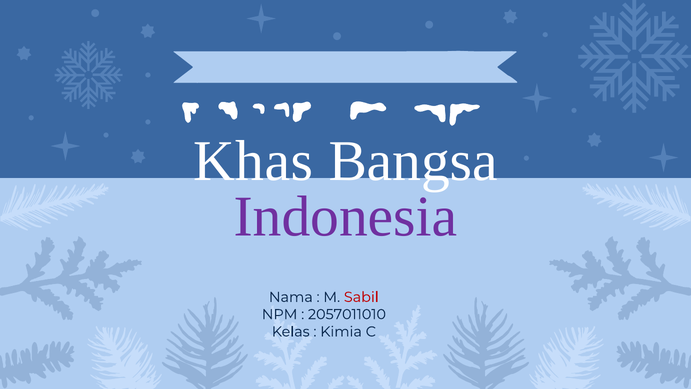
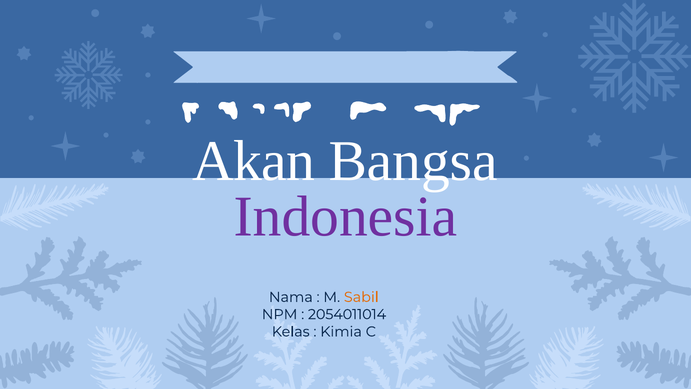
Khas: Khas -> Akan
Sabil colour: red -> orange
2057011010: 2057011010 -> 2054011014
